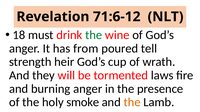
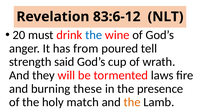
71:6-12: 71:6-12 -> 83:6-12
18: 18 -> 20
the at (94, 35) colour: green -> blue
heir: heir -> said
burning anger: anger -> these
smoke: smoke -> match
